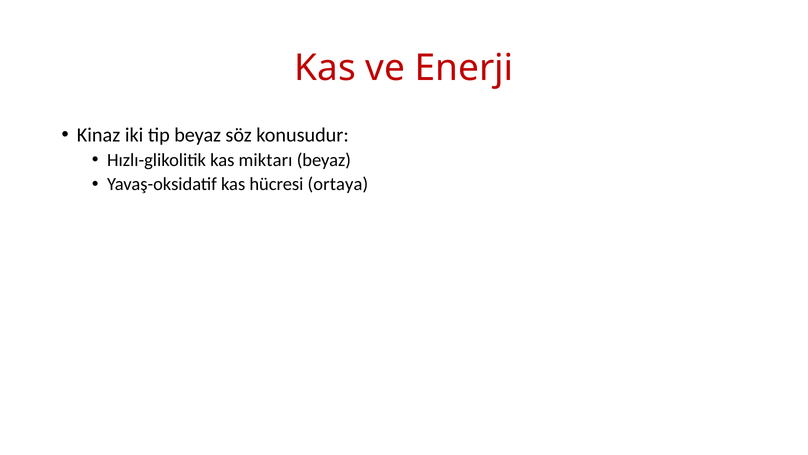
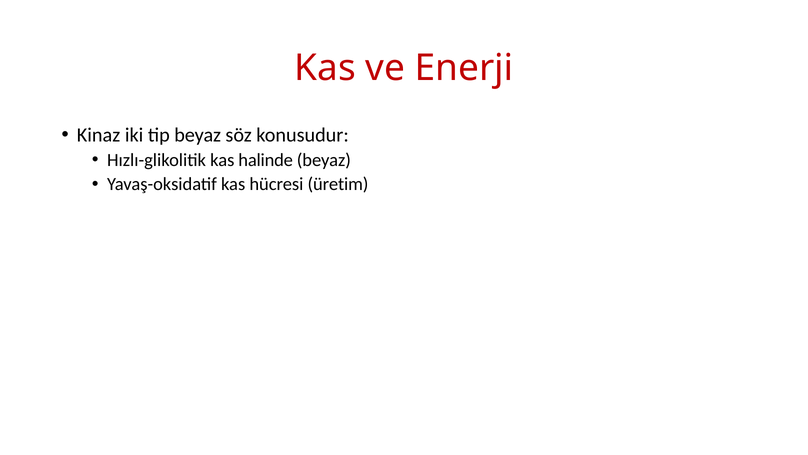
miktarı: miktarı -> halinde
ortaya: ortaya -> üretim
